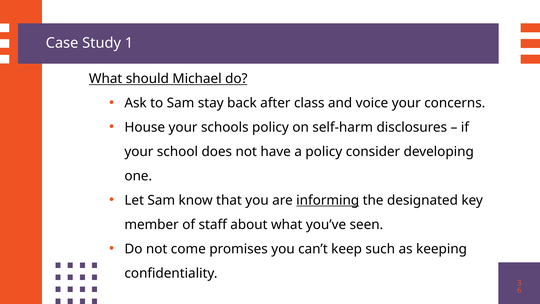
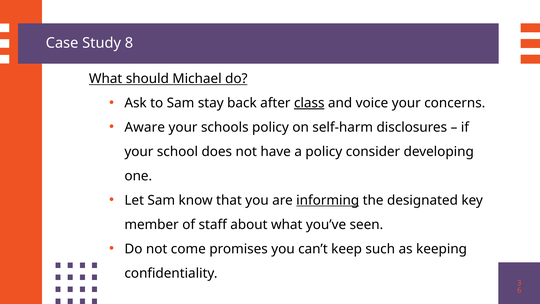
1: 1 -> 8
class underline: none -> present
House: House -> Aware
